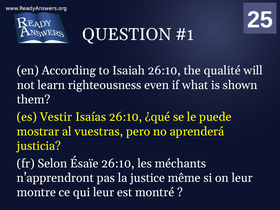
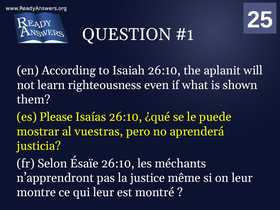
qualité: qualité -> aplanit
Vestir: Vestir -> Please
